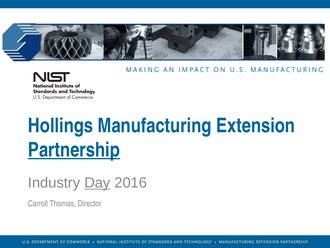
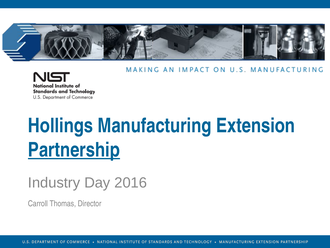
Day underline: present -> none
